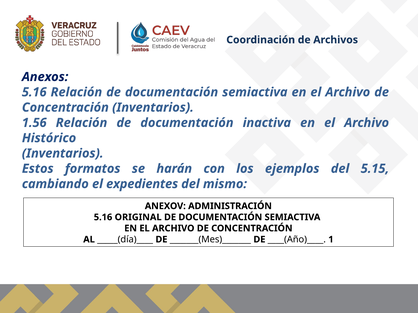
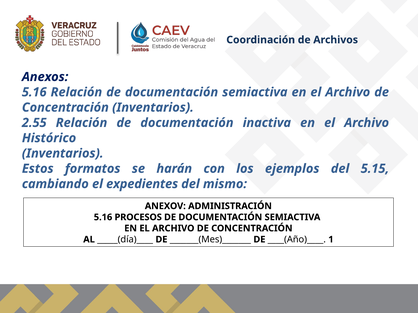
1.56: 1.56 -> 2.55
ORIGINAL: ORIGINAL -> PROCESOS
